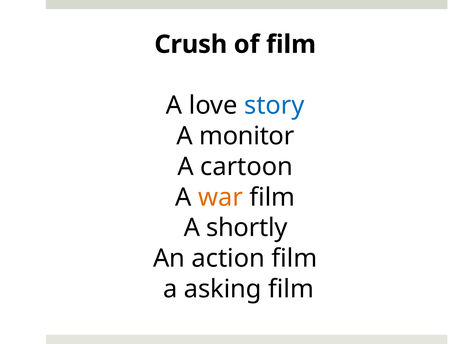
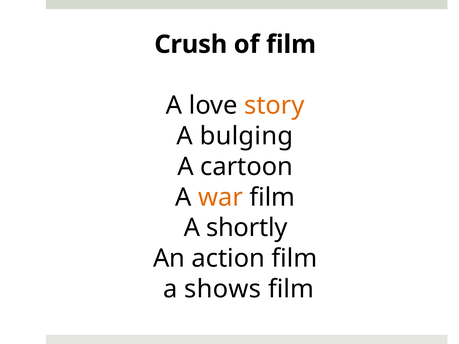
story colour: blue -> orange
monitor: monitor -> bulging
asking: asking -> shows
